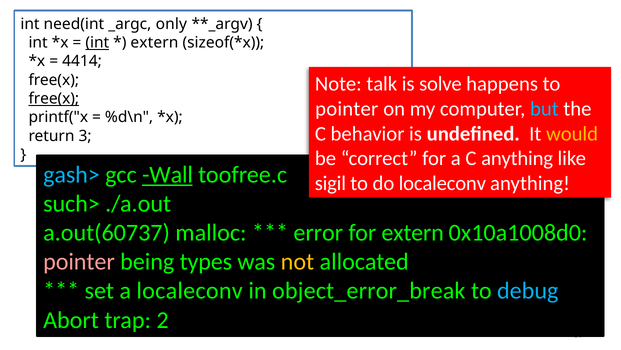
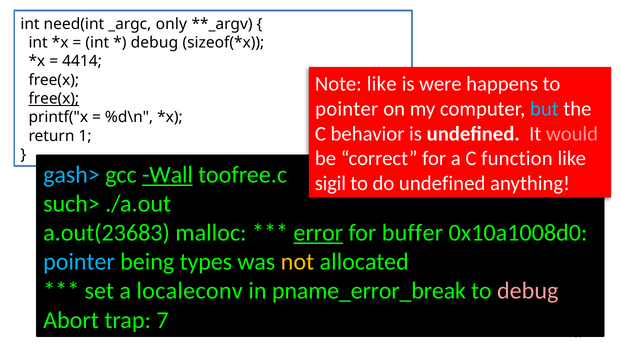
int at (97, 43) underline: present -> none
extern at (154, 43): extern -> debug
Note talk: talk -> like
solve: solve -> were
would colour: yellow -> pink
3: 3 -> 1
C anything: anything -> function
do localeconv: localeconv -> undefined
a.out(60737: a.out(60737 -> a.out(23683
error underline: none -> present
for extern: extern -> buffer
pointer at (79, 261) colour: pink -> light blue
object_error_break: object_error_break -> pname_error_break
debug at (528, 290) colour: light blue -> pink
2: 2 -> 7
